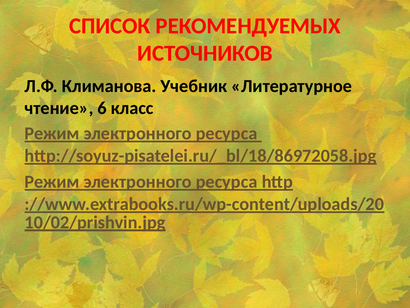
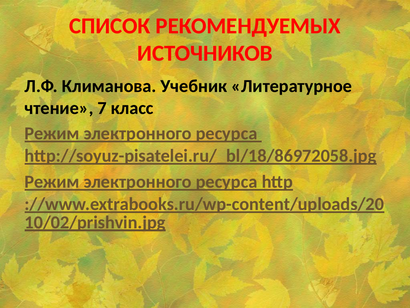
6: 6 -> 7
